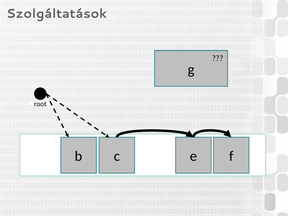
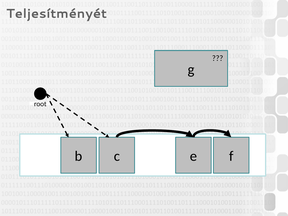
Szolgáltatások: Szolgáltatások -> Teljesítményét
